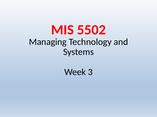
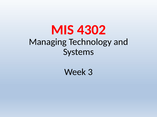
5502: 5502 -> 4302
